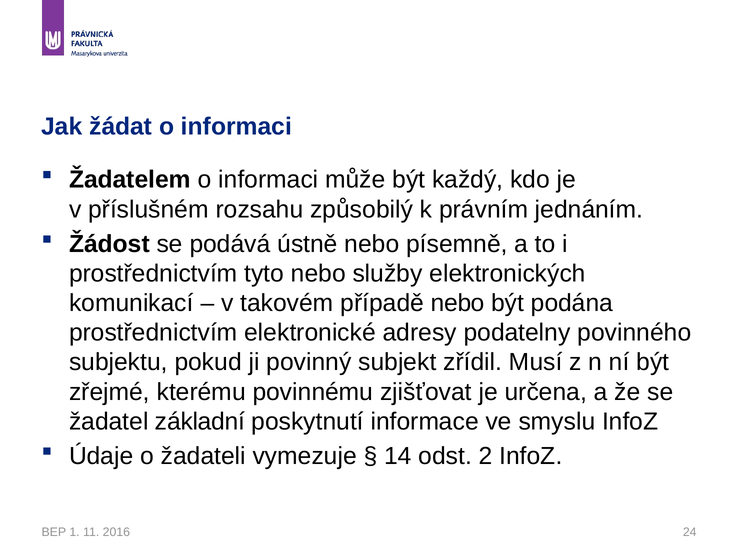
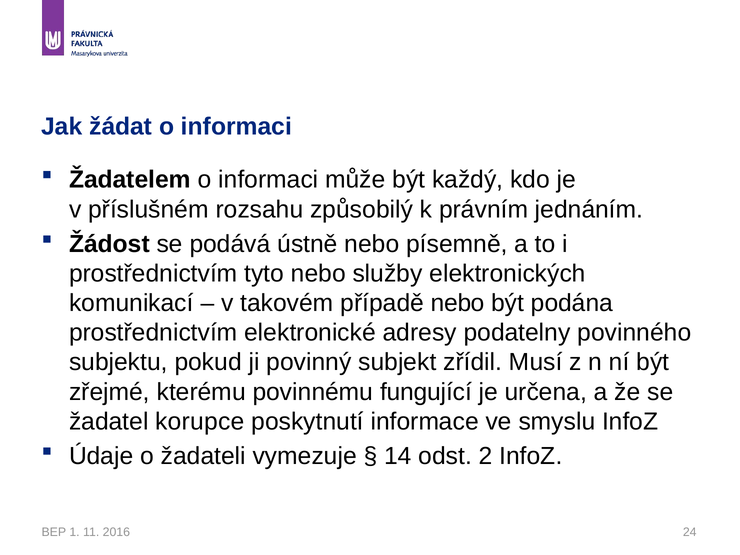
zjišťovat: zjišťovat -> fungující
základní: základní -> korupce
